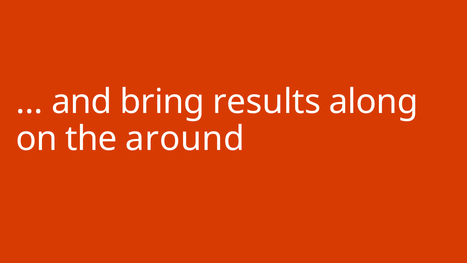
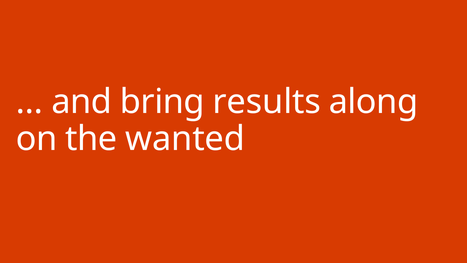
around: around -> wanted
